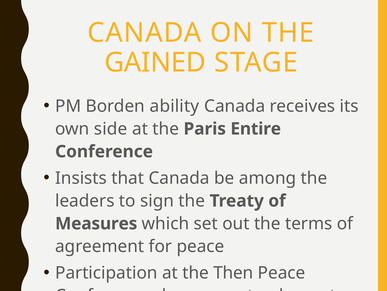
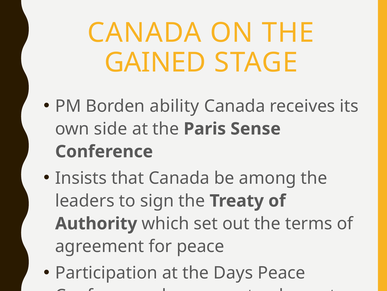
Entire: Entire -> Sense
Measures: Measures -> Authority
Then: Then -> Days
